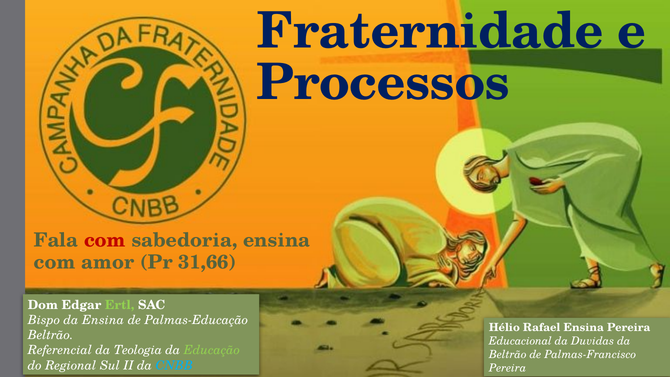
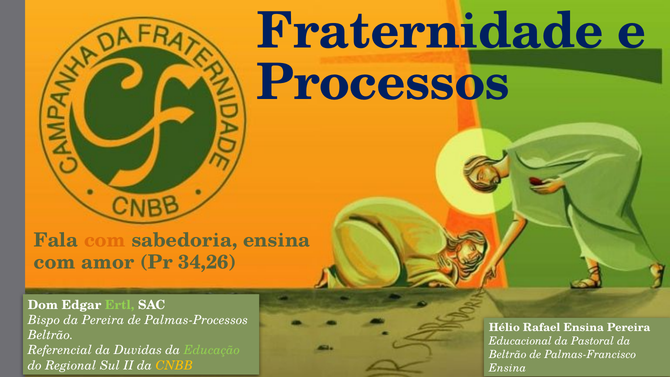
com at (105, 240) colour: red -> orange
31,66: 31,66 -> 34,26
da Ensina: Ensina -> Pereira
Palmas-Educação: Palmas-Educação -> Palmas-Processos
Duvidas: Duvidas -> Pastoral
Teologia: Teologia -> Duvidas
CNBB colour: light blue -> yellow
Pereira at (508, 368): Pereira -> Ensina
